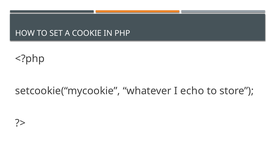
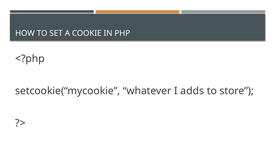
echo: echo -> adds
